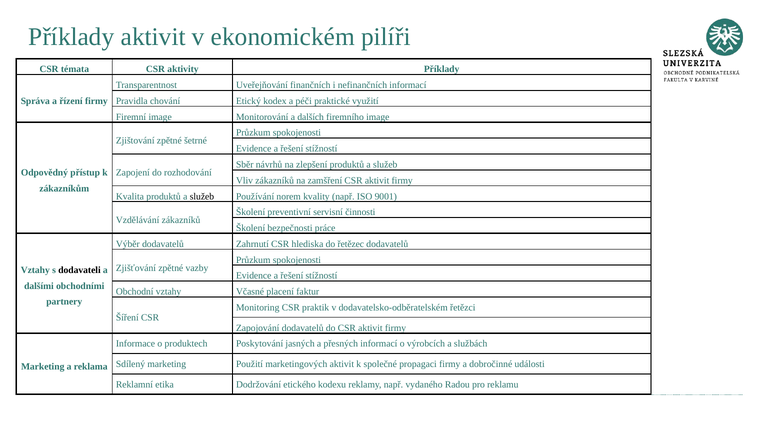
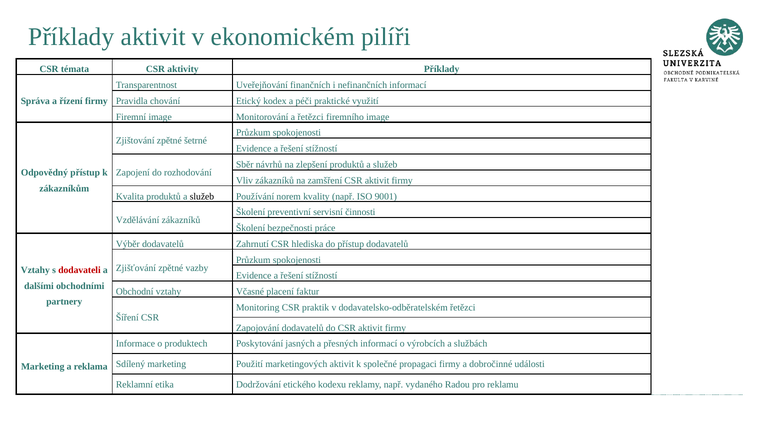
a dalších: dalších -> řetězci
do řetězec: řetězec -> přístup
dodavateli colour: black -> red
